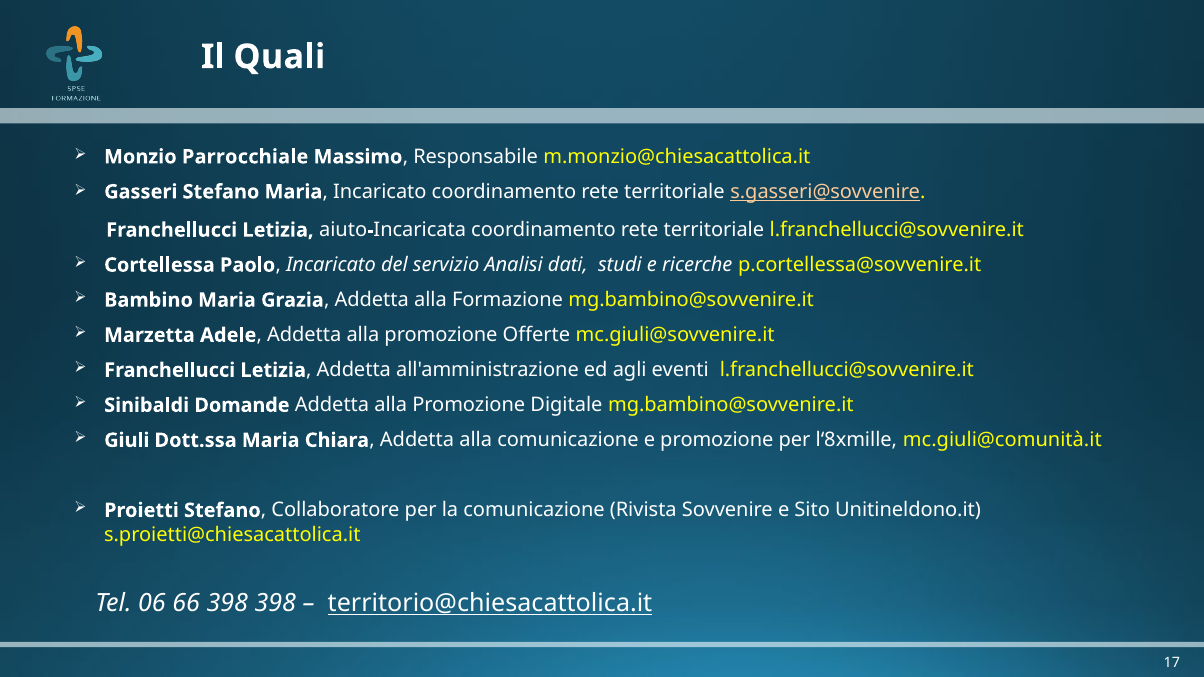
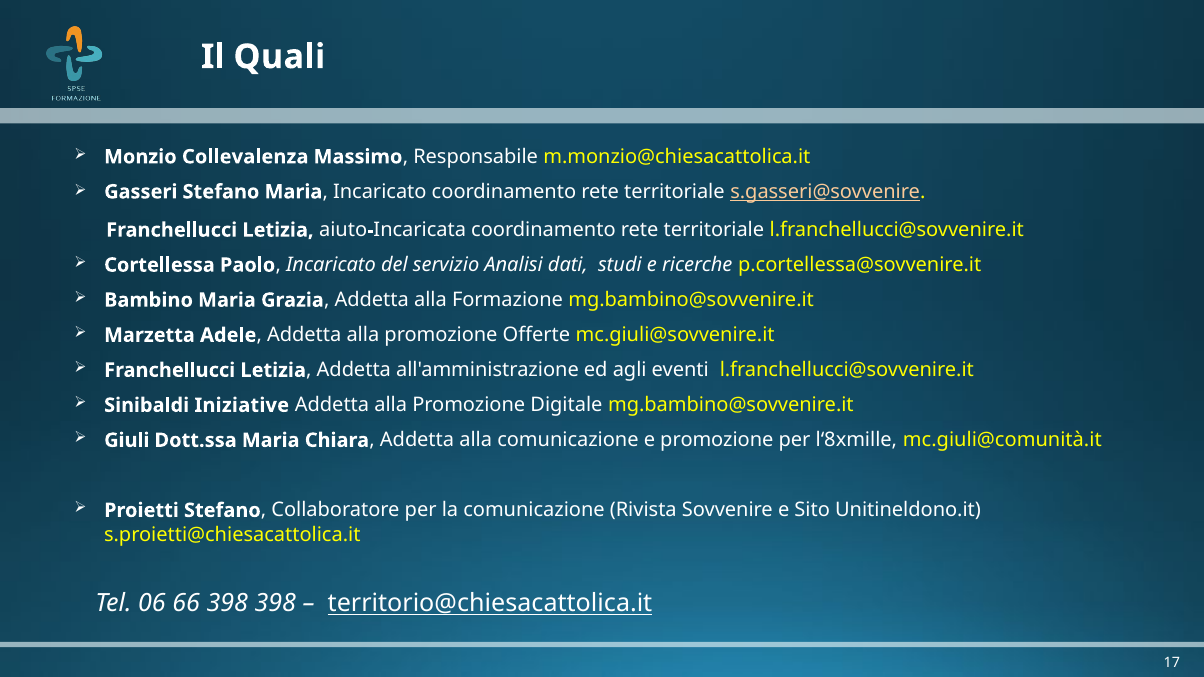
Parrocchiale: Parrocchiale -> Collevalenza
Domande: Domande -> Iniziative
